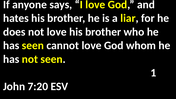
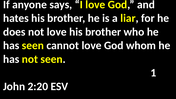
7:20: 7:20 -> 2:20
